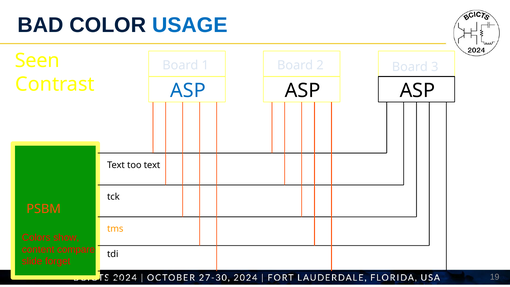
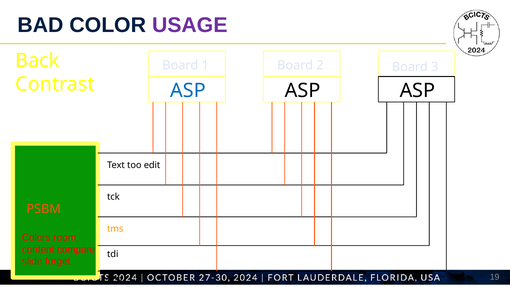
USAGE colour: blue -> purple
Seen: Seen -> Back
too text: text -> edit
show: show -> room
